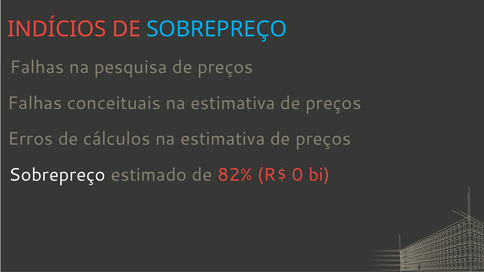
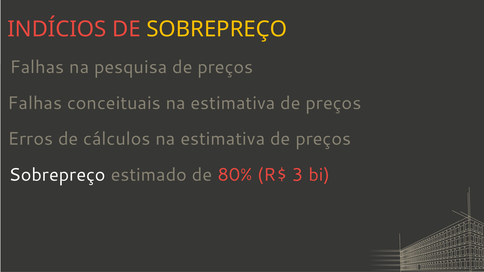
SOBREPREÇO at (217, 29) colour: light blue -> yellow
82%: 82% -> 80%
0: 0 -> 3
